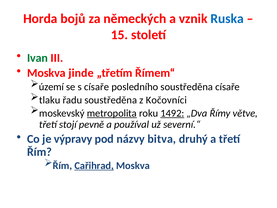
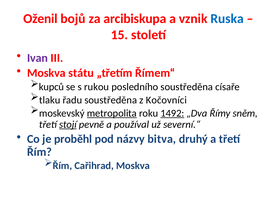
Horda: Horda -> Oženil
německých: německých -> arcibiskupa
Ivan colour: green -> purple
jinde: jinde -> státu
území: území -> kupců
s císaře: císaře -> rukou
větve: větve -> sněm
stojí underline: none -> present
výpravy: výpravy -> proběhl
Cařihrad underline: present -> none
